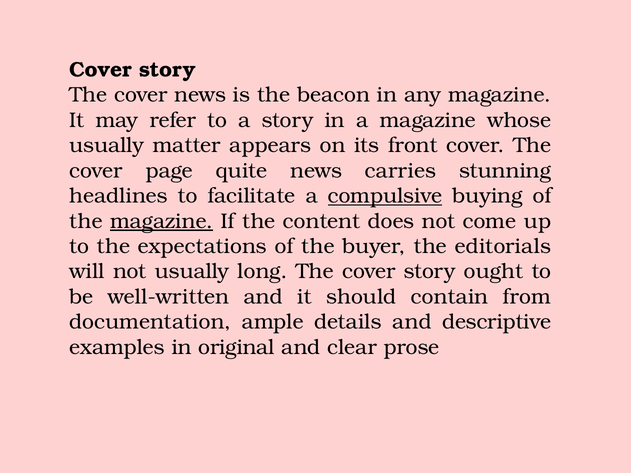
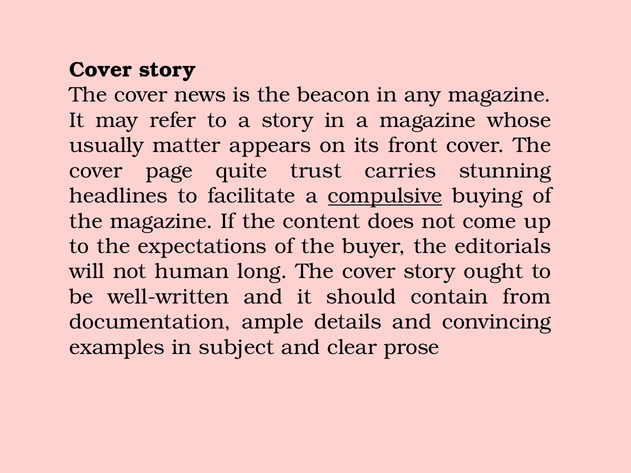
quite news: news -> trust
magazine at (162, 221) underline: present -> none
not usually: usually -> human
descriptive: descriptive -> convincing
original: original -> subject
